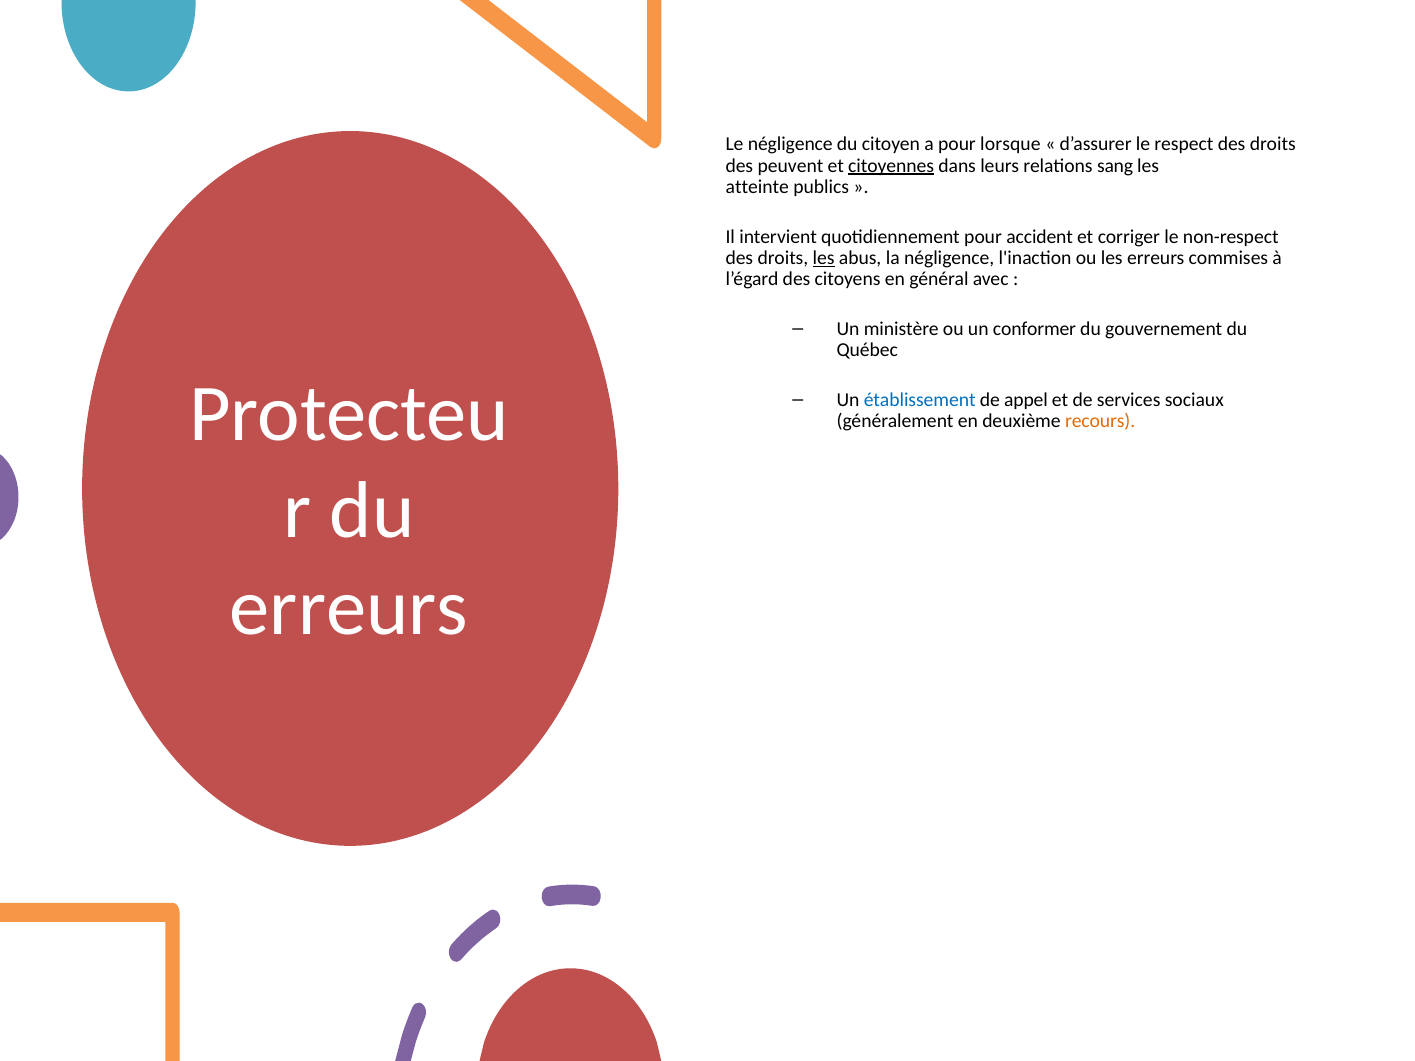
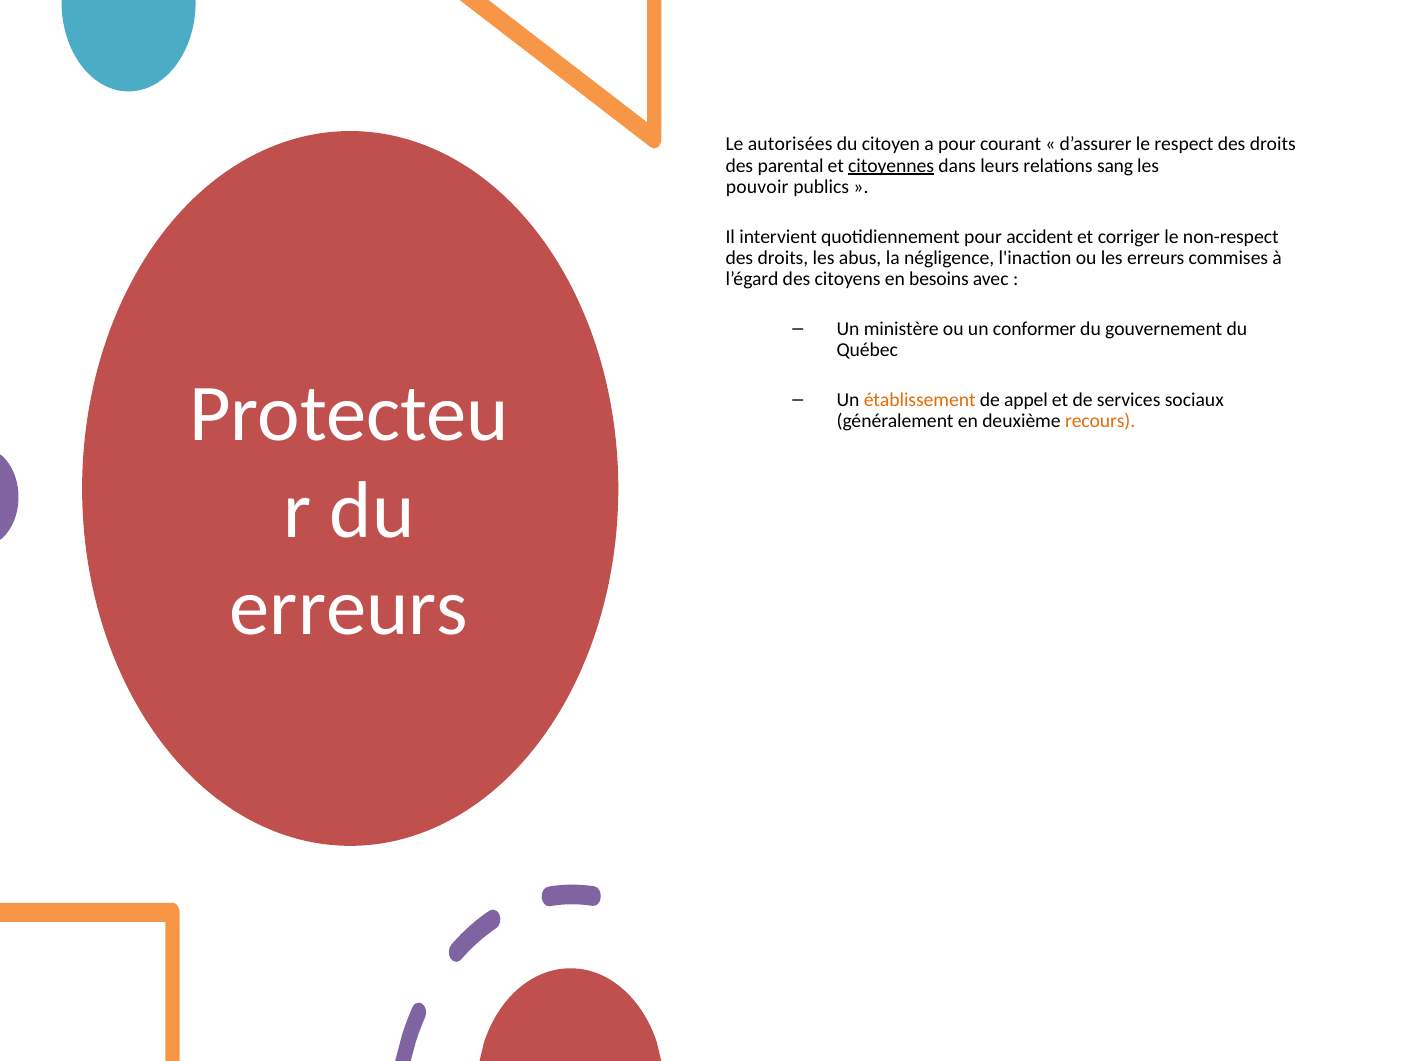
Le négligence: négligence -> autorisées
lorsque: lorsque -> courant
peuvent: peuvent -> parental
atteinte: atteinte -> pouvoir
les at (824, 258) underline: present -> none
général: général -> besoins
établissement colour: blue -> orange
